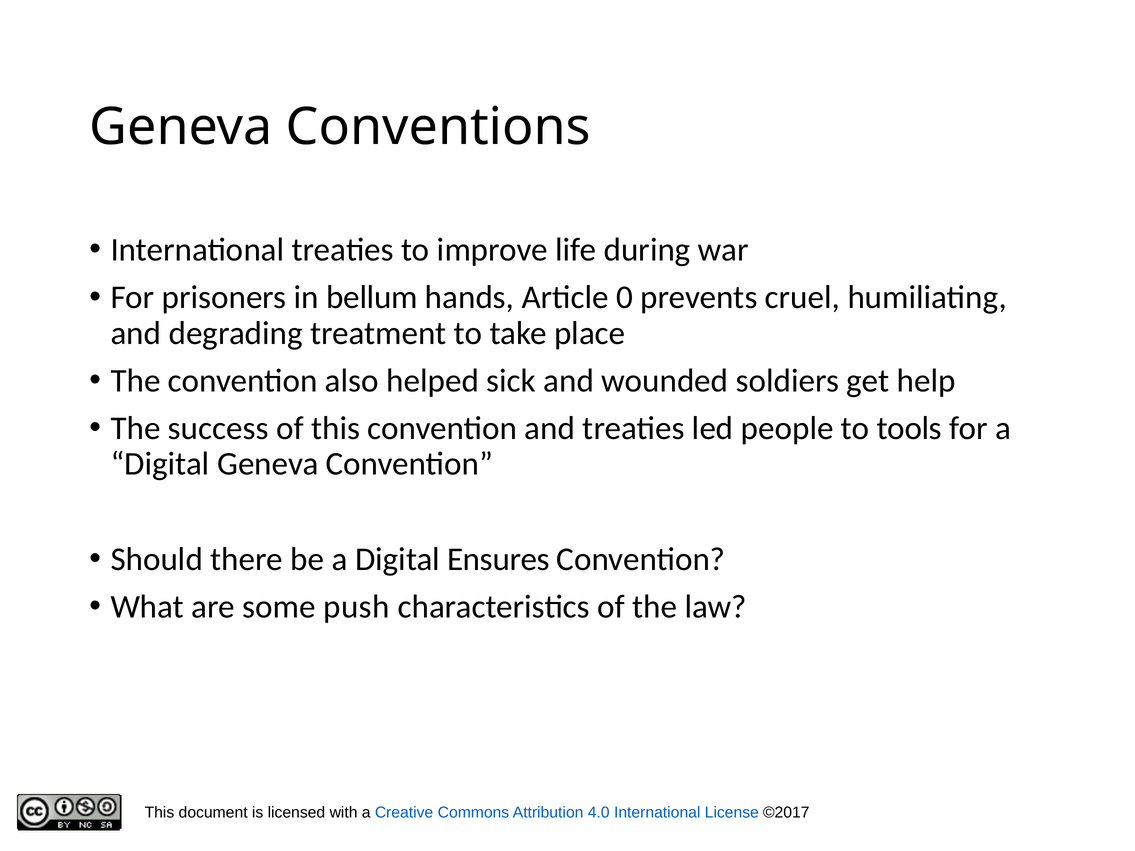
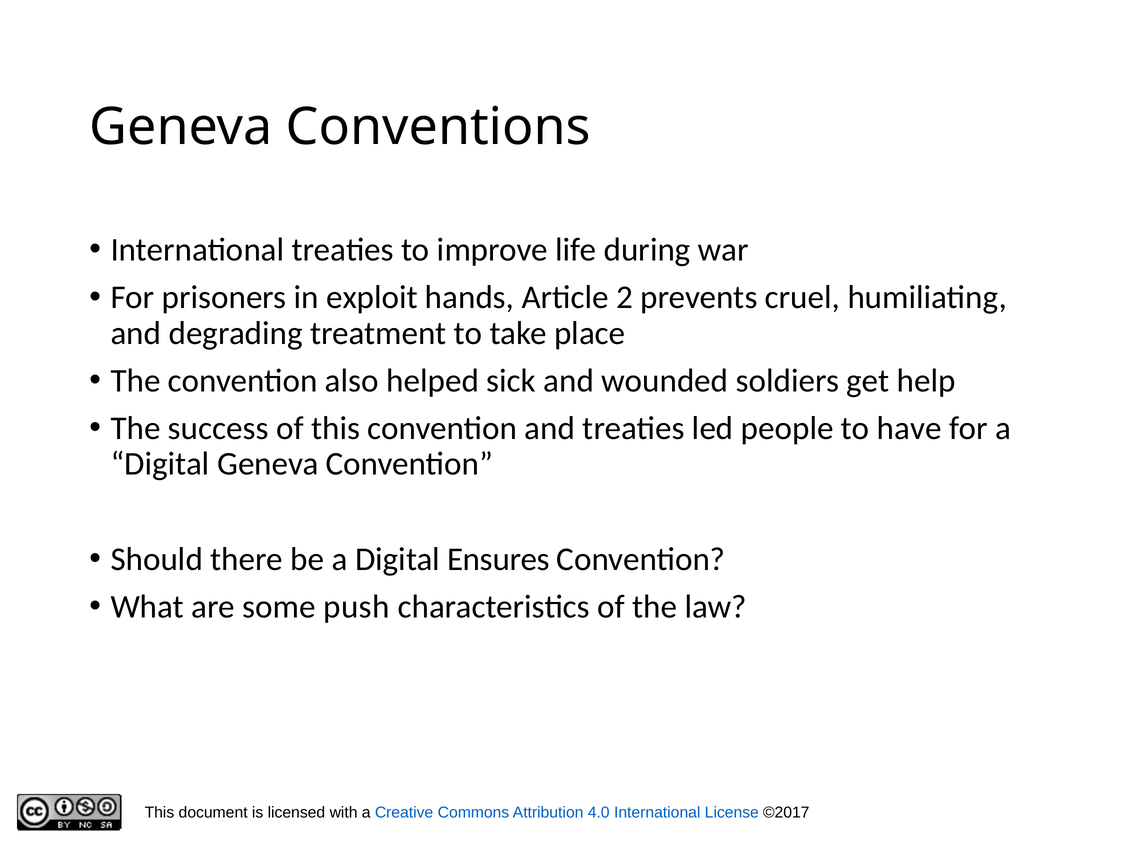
bellum: bellum -> exploit
0: 0 -> 2
tools: tools -> have
